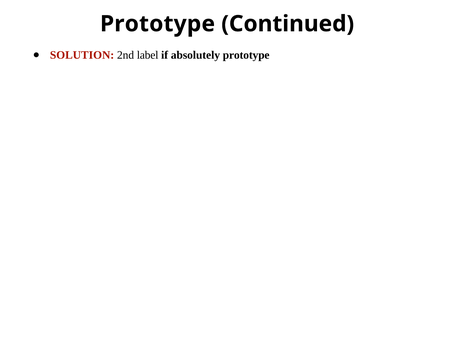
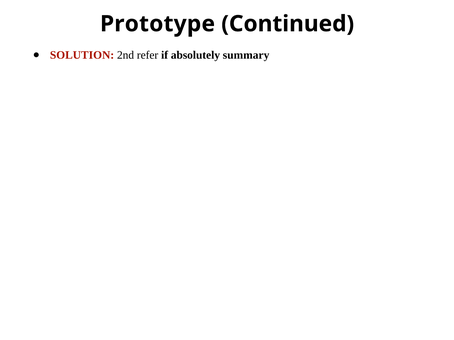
label: label -> refer
absolutely prototype: prototype -> summary
